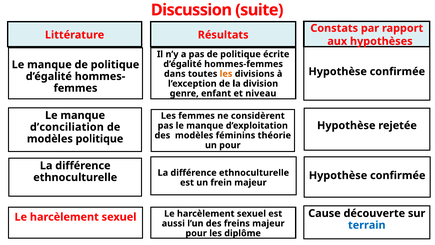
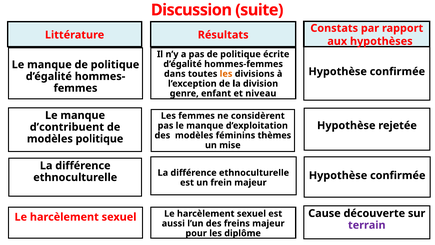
d’conciliation: d’conciliation -> d’contribuent
théorie: théorie -> thèmes
un pour: pour -> mise
terrain colour: blue -> purple
